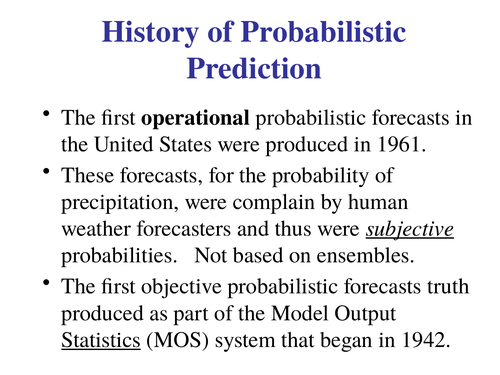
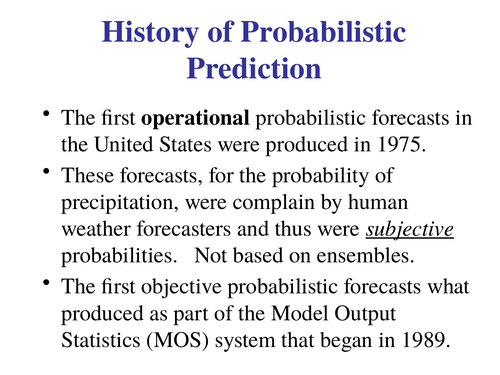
1961: 1961 -> 1975
truth: truth -> what
Statistics underline: present -> none
1942: 1942 -> 1989
